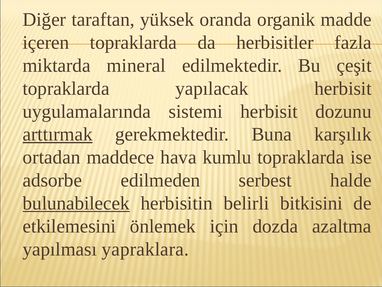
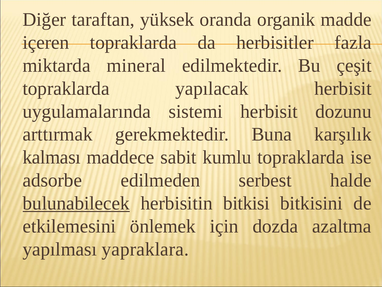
arttırmak underline: present -> none
ortadan: ortadan -> kalması
hava: hava -> sabit
belirli: belirli -> bitkisi
